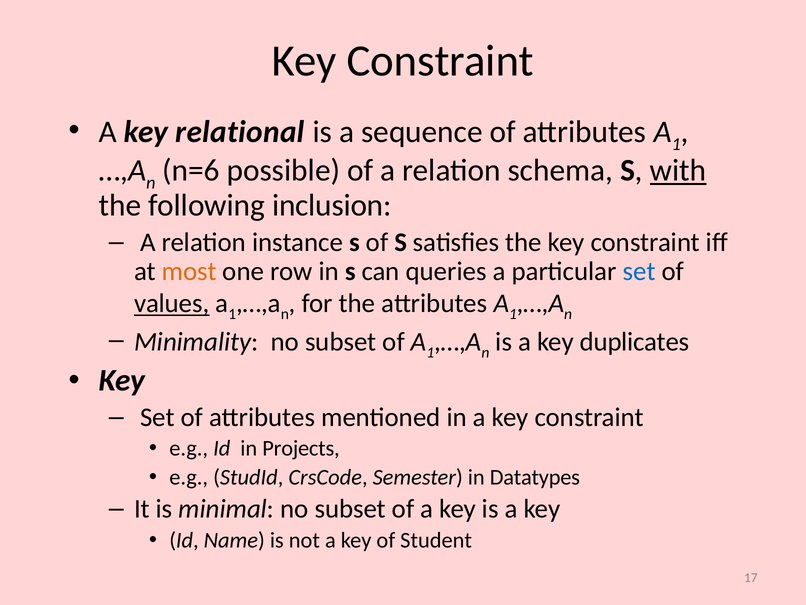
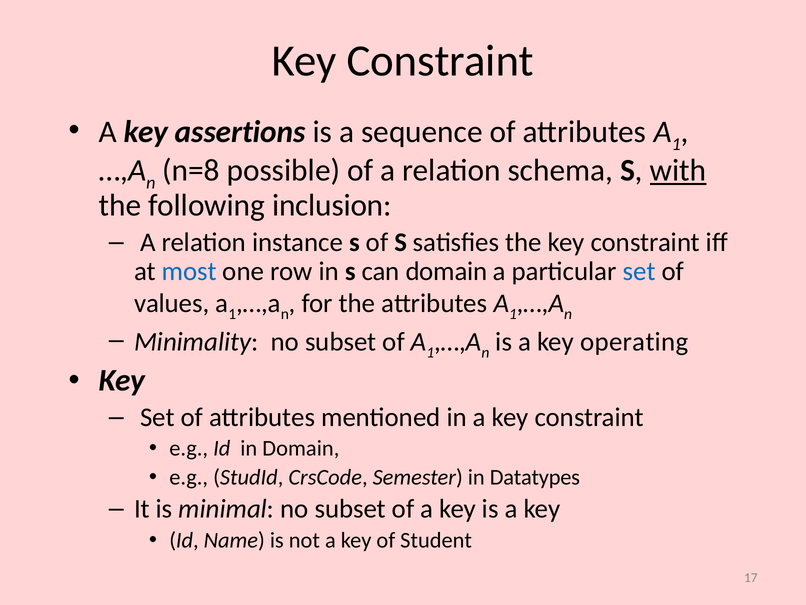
relational: relational -> assertions
n=6: n=6 -> n=8
most colour: orange -> blue
can queries: queries -> domain
values underline: present -> none
duplicates: duplicates -> operating
in Projects: Projects -> Domain
